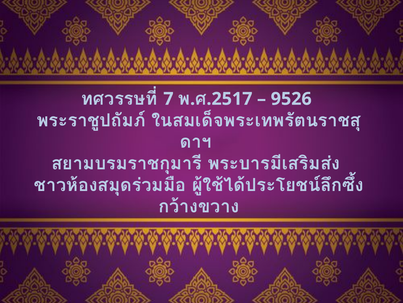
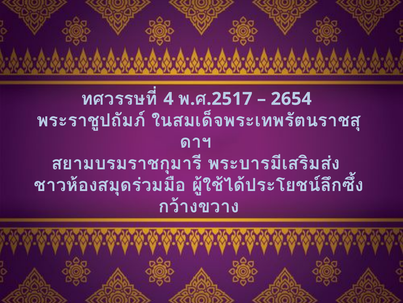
7: 7 -> 4
9526: 9526 -> 2654
